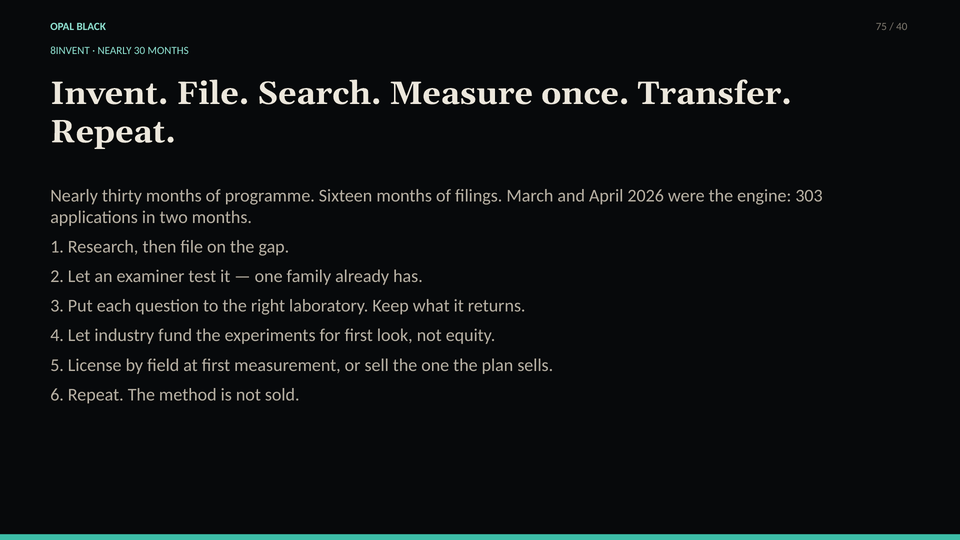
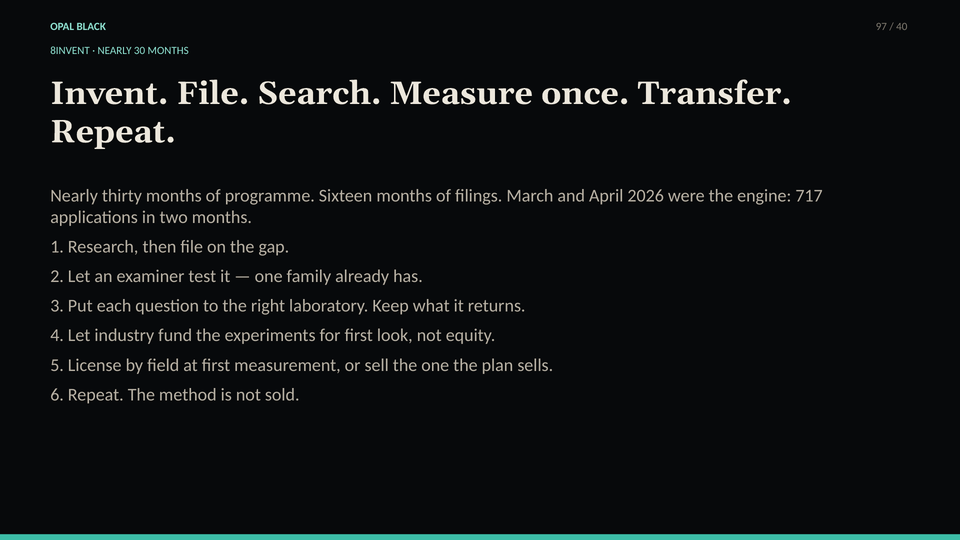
75: 75 -> 97
303: 303 -> 717
